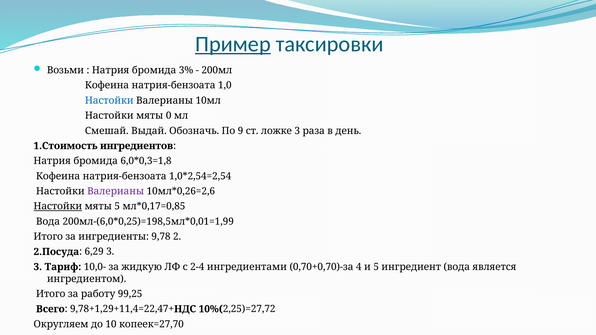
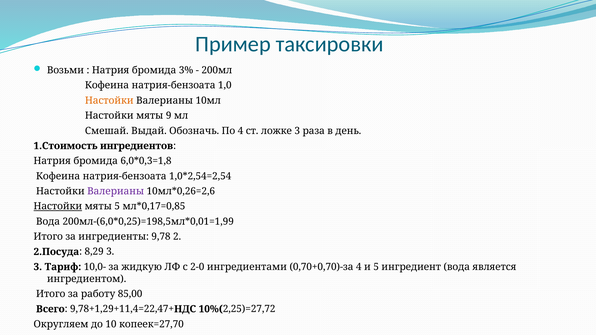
Пример underline: present -> none
Настойки at (109, 101) colour: blue -> orange
0: 0 -> 9
По 9: 9 -> 4
6,29: 6,29 -> 8,29
2-4: 2-4 -> 2-0
99,25: 99,25 -> 85,00
